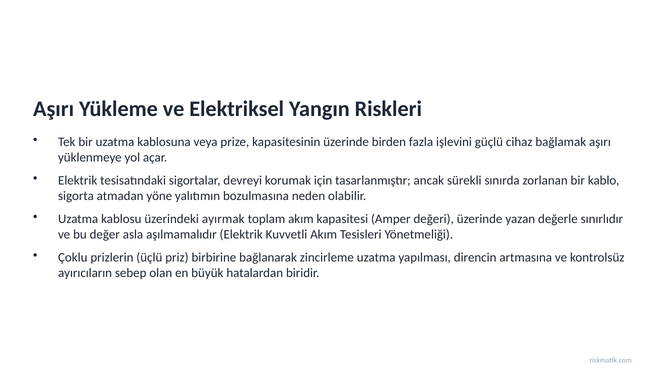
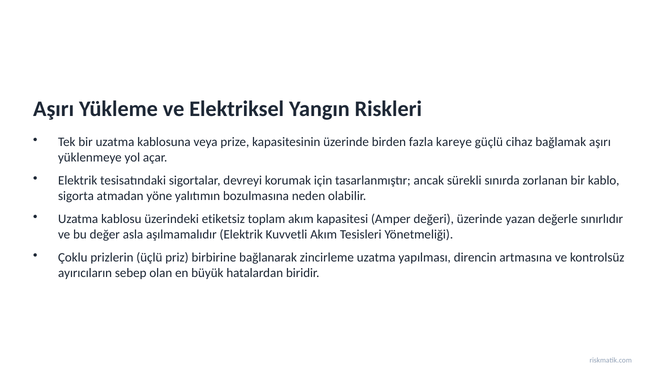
işlevini: işlevini -> kareye
ayırmak: ayırmak -> etiketsiz
